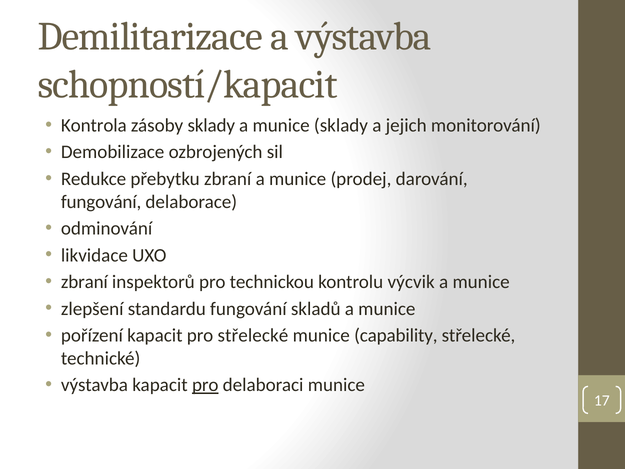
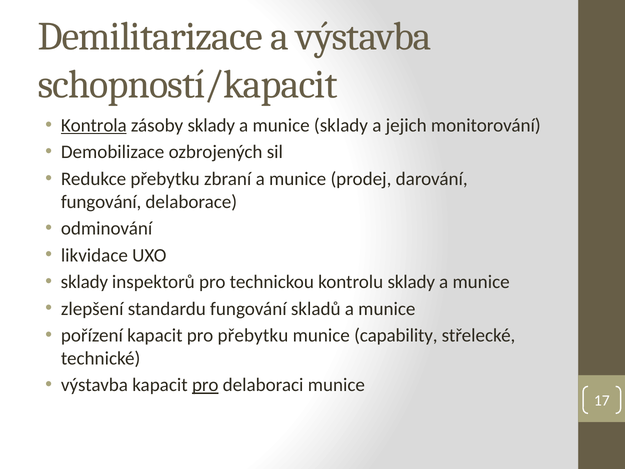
Kontrola underline: none -> present
zbraní at (84, 282): zbraní -> sklady
kontrolu výcvik: výcvik -> sklady
pro střelecké: střelecké -> přebytku
